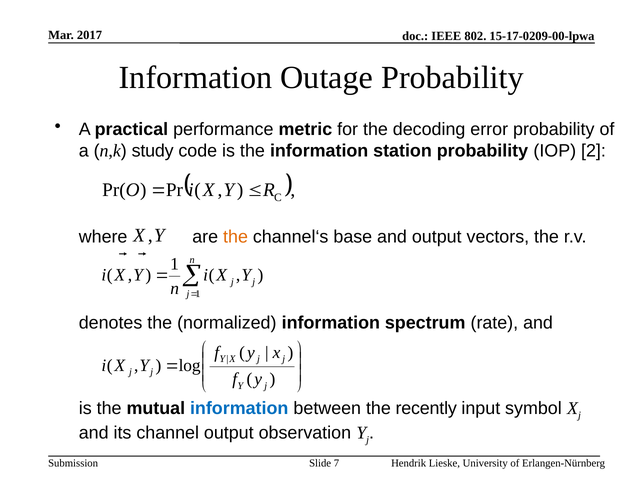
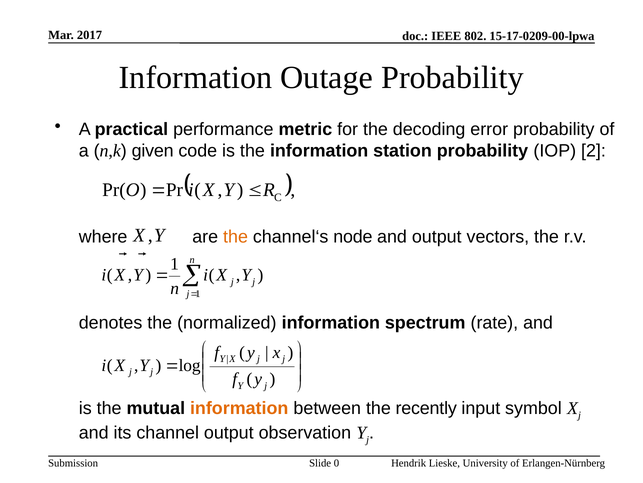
study: study -> given
base: base -> node
information at (239, 408) colour: blue -> orange
7: 7 -> 0
